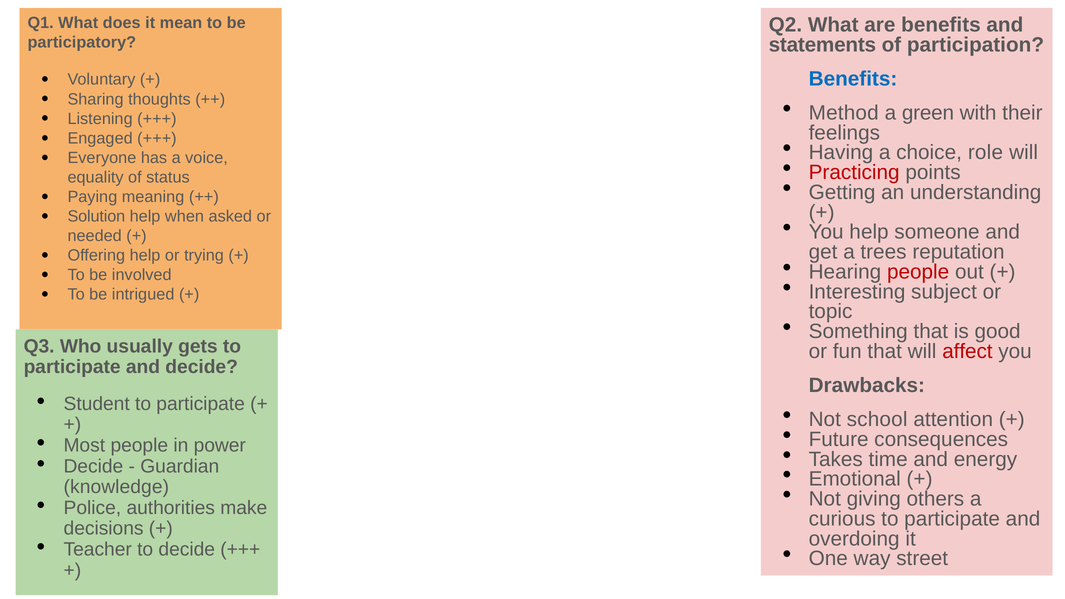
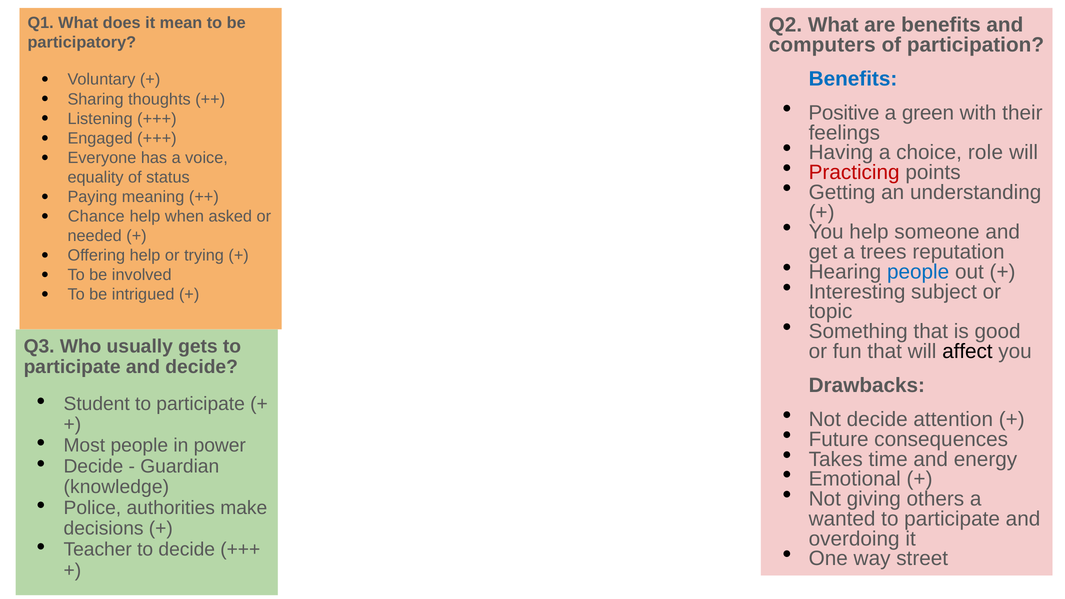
statements: statements -> computers
Method: Method -> Positive
Solution: Solution -> Chance
people at (918, 272) colour: red -> blue
affect colour: red -> black
Not school: school -> decide
curious: curious -> wanted
